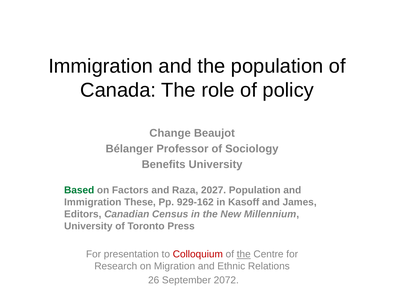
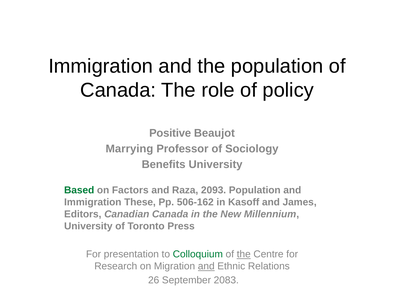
Change: Change -> Positive
Bélanger: Bélanger -> Marrying
2027: 2027 -> 2093
929-162: 929-162 -> 506-162
Canadian Census: Census -> Canada
Colloquium colour: red -> green
and at (206, 266) underline: none -> present
2072: 2072 -> 2083
